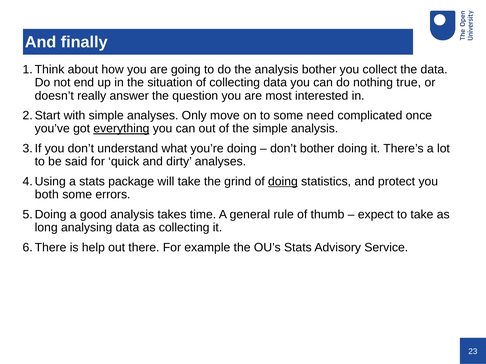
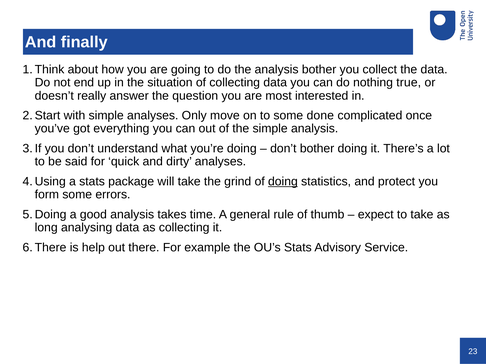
need: need -> done
everything underline: present -> none
both: both -> form
